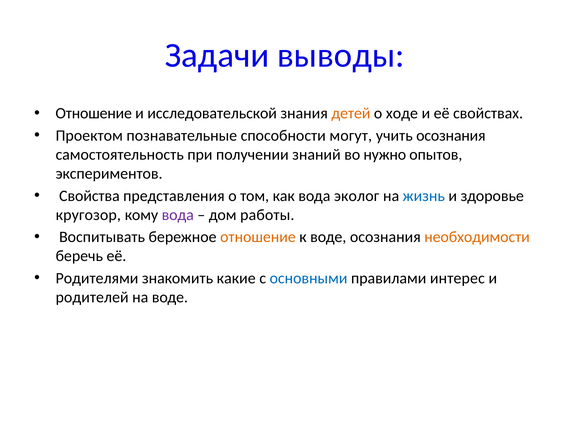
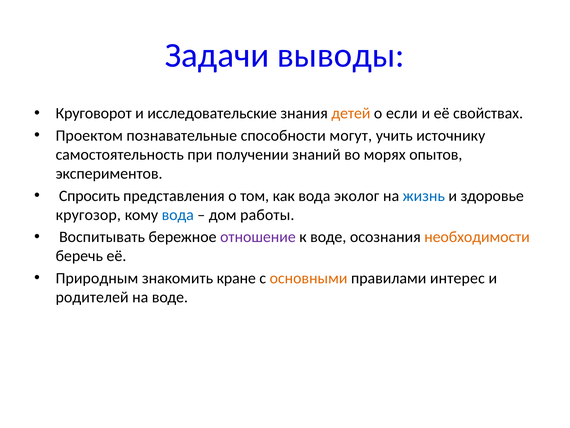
Отношение at (94, 113): Отношение -> Круговорот
исследовательской: исследовательской -> исследовательские
ходе: ходе -> если
учить осознания: осознания -> источнику
нужно: нужно -> морях
Свойства: Свойства -> Спросить
вода at (178, 215) colour: purple -> blue
отношение at (258, 237) colour: orange -> purple
Родителями: Родителями -> Природным
какие: какие -> кране
основными colour: blue -> orange
